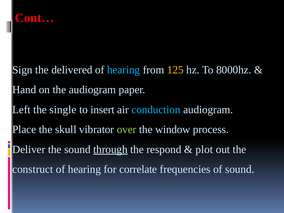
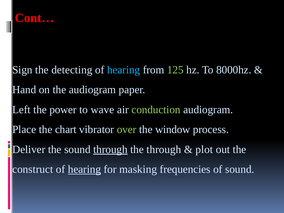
delivered: delivered -> detecting
125 colour: yellow -> light green
single: single -> power
insert: insert -> wave
conduction colour: light blue -> light green
skull: skull -> chart
the respond: respond -> through
hearing at (84, 169) underline: none -> present
correlate: correlate -> masking
